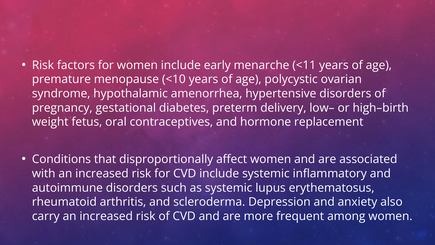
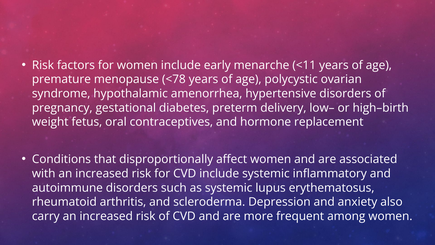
<10: <10 -> <78
